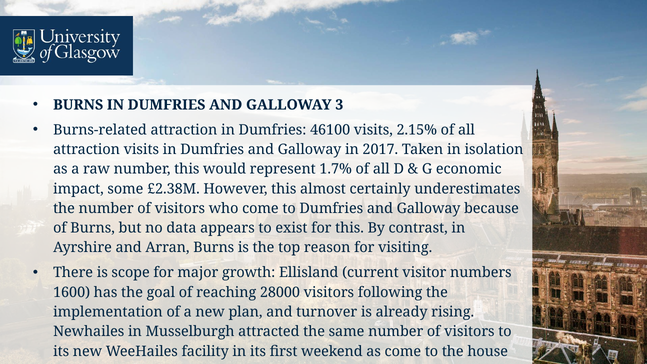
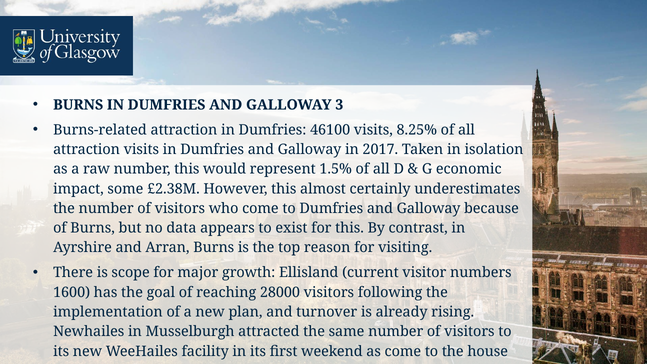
2.15%: 2.15% -> 8.25%
1.7%: 1.7% -> 1.5%
